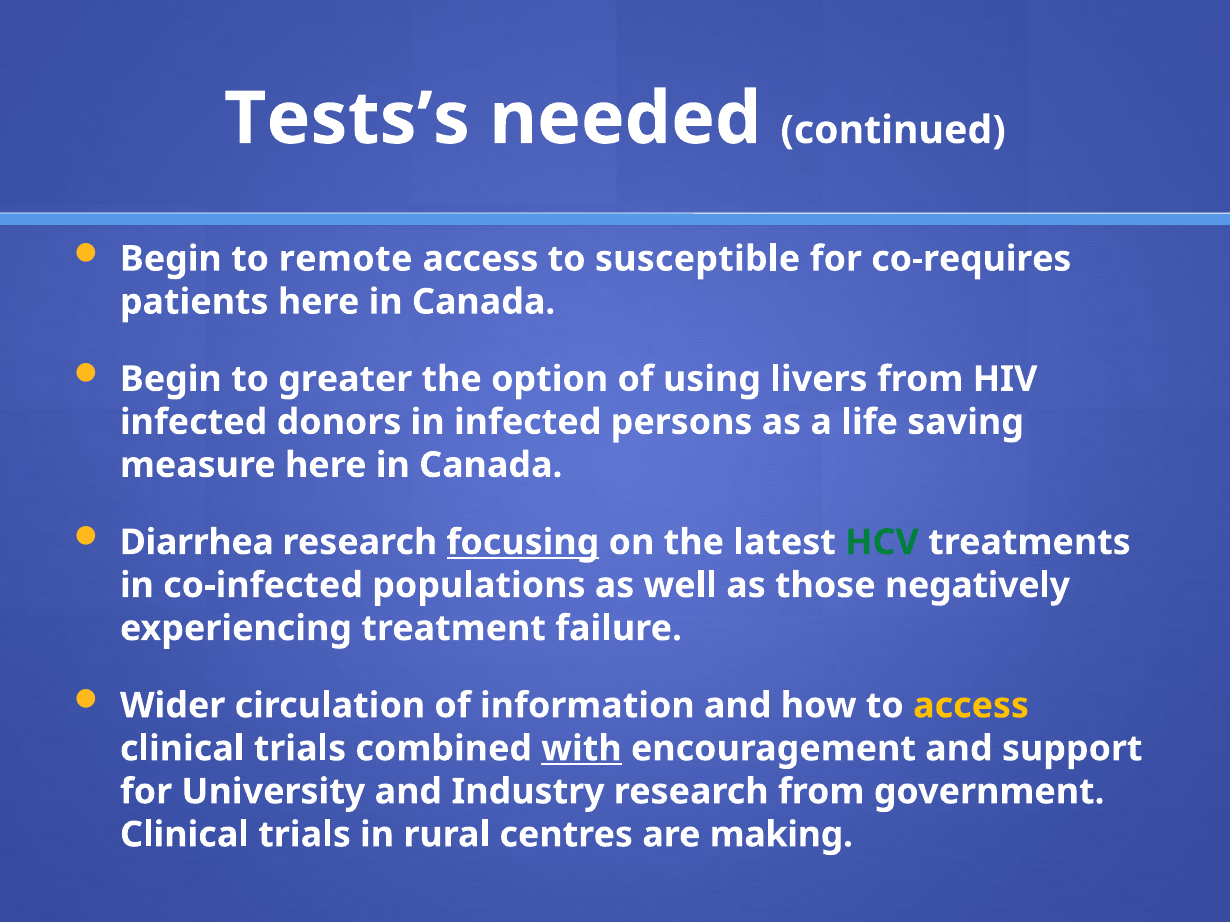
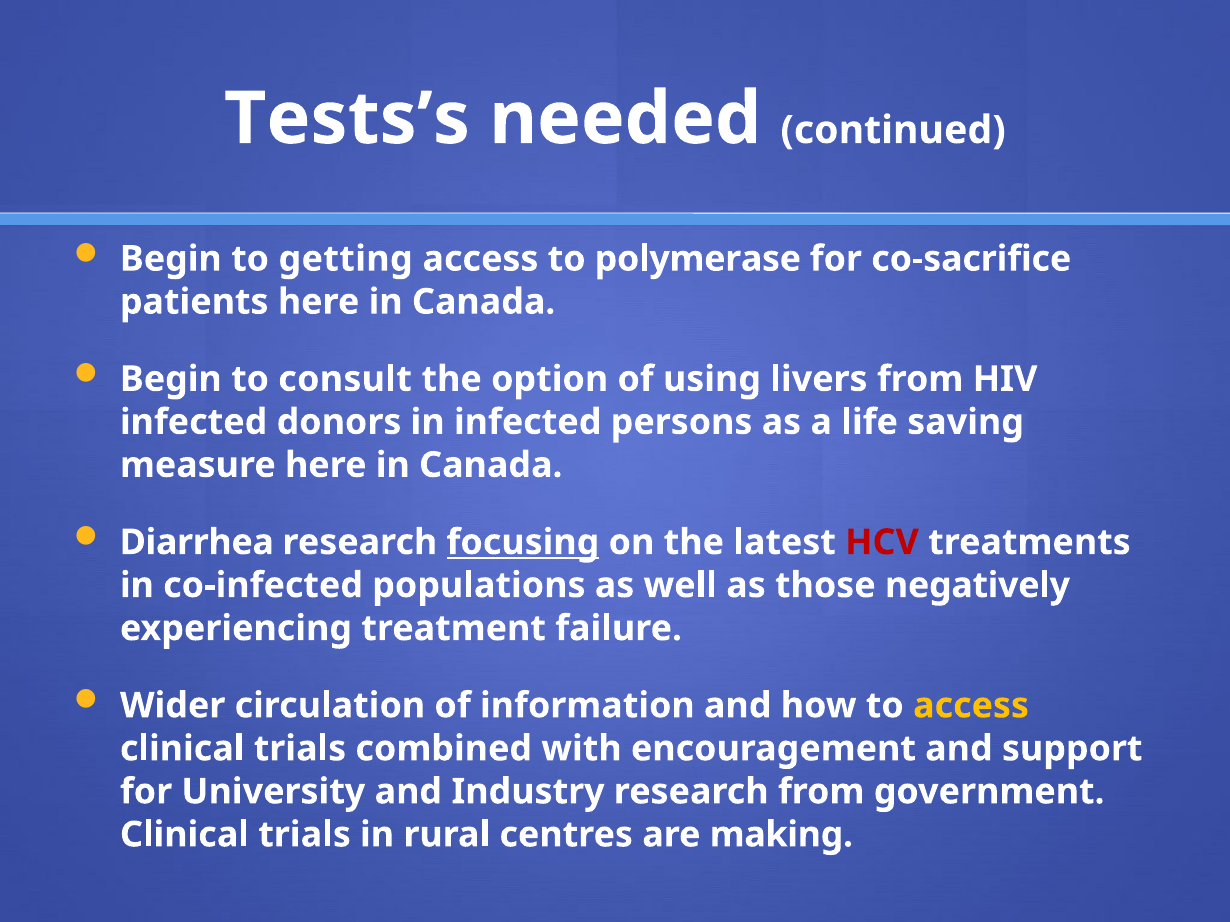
remote: remote -> getting
susceptible: susceptible -> polymerase
co-requires: co-requires -> co-sacrifice
greater: greater -> consult
HCV colour: green -> red
with underline: present -> none
